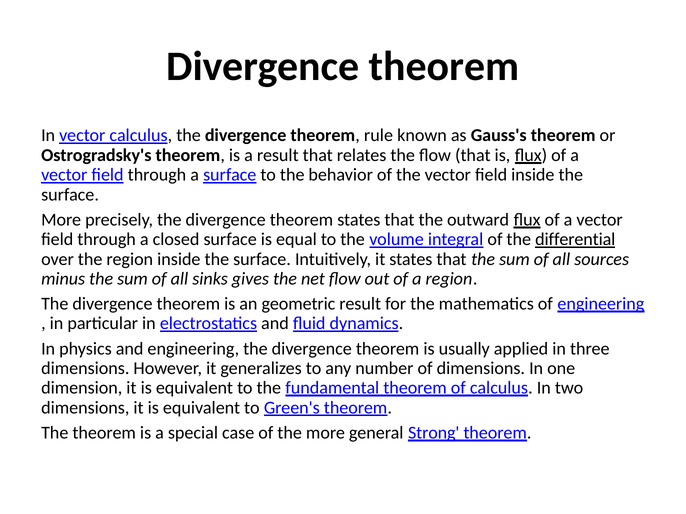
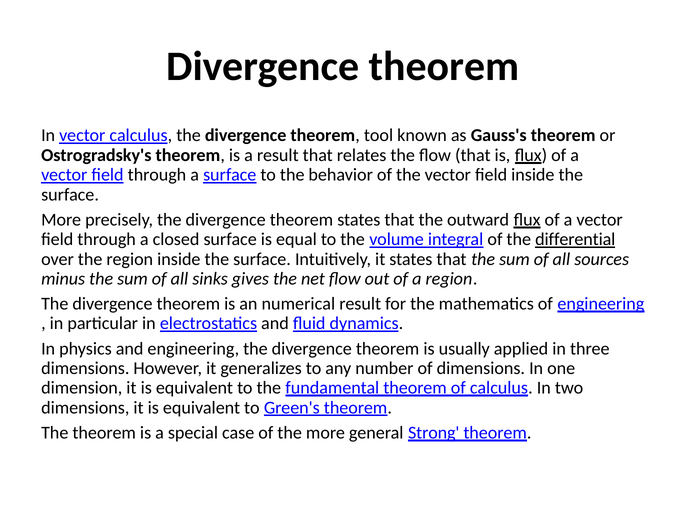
rule: rule -> tool
geometric: geometric -> numerical
